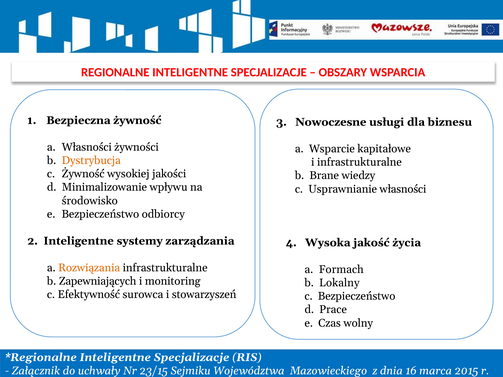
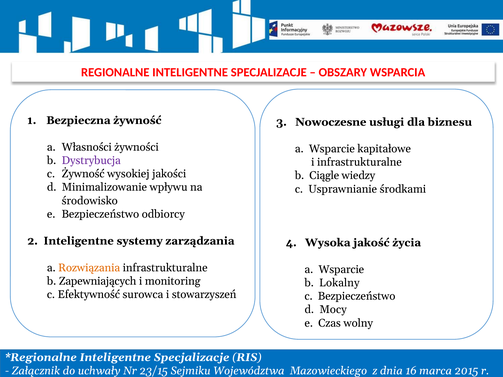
Dystrybucja colour: orange -> purple
Brane: Brane -> Ciągle
Usprawnianie własności: własności -> środkami
Formach at (341, 270): Formach -> Wsparcie
Prace: Prace -> Mocy
